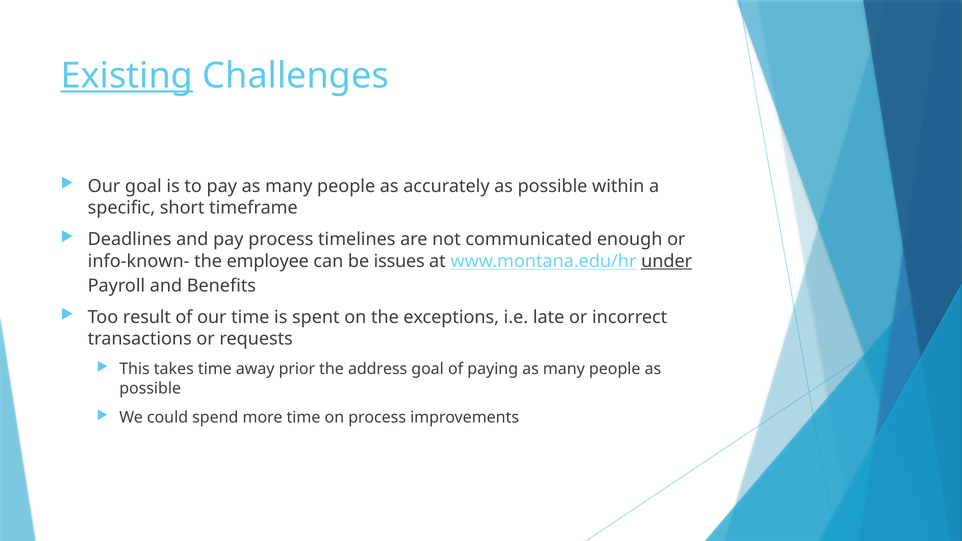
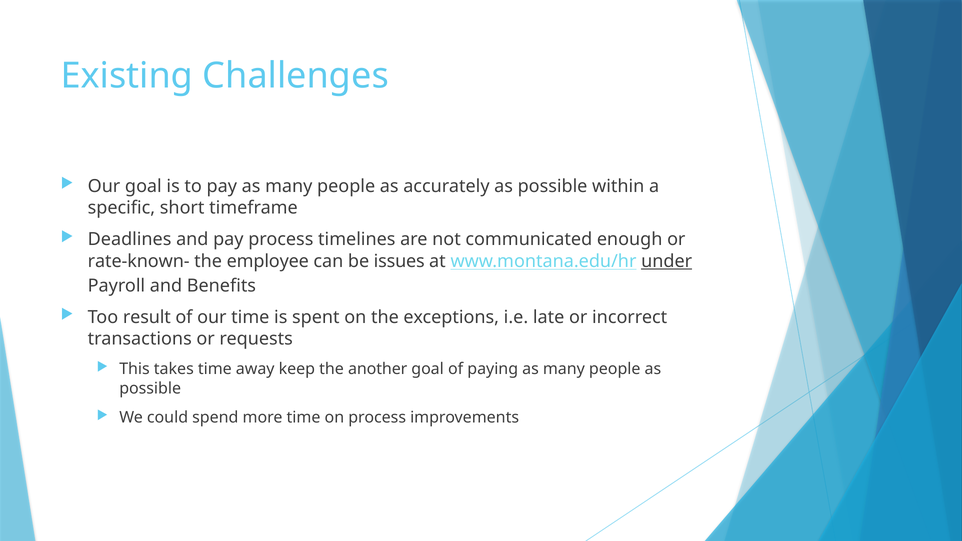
Existing underline: present -> none
info-known-: info-known- -> rate-known-
prior: prior -> keep
address: address -> another
